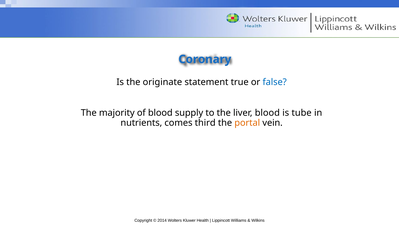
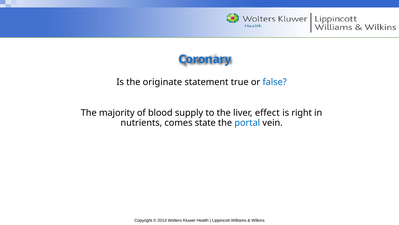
liver blood: blood -> effect
tube: tube -> right
third: third -> state
portal colour: orange -> blue
